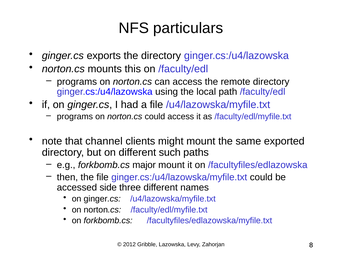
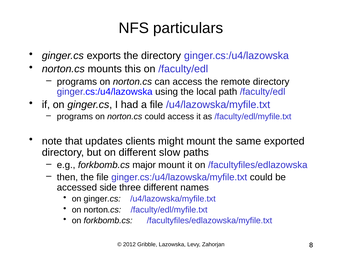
channel: channel -> updates
such: such -> slow
